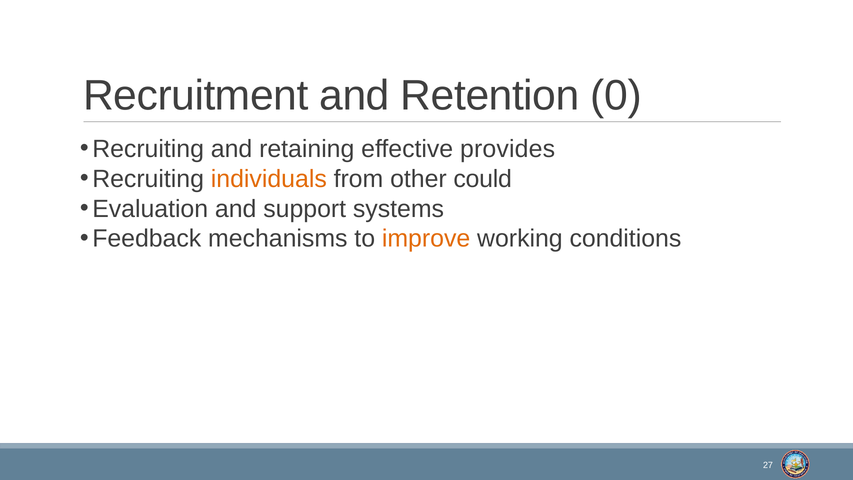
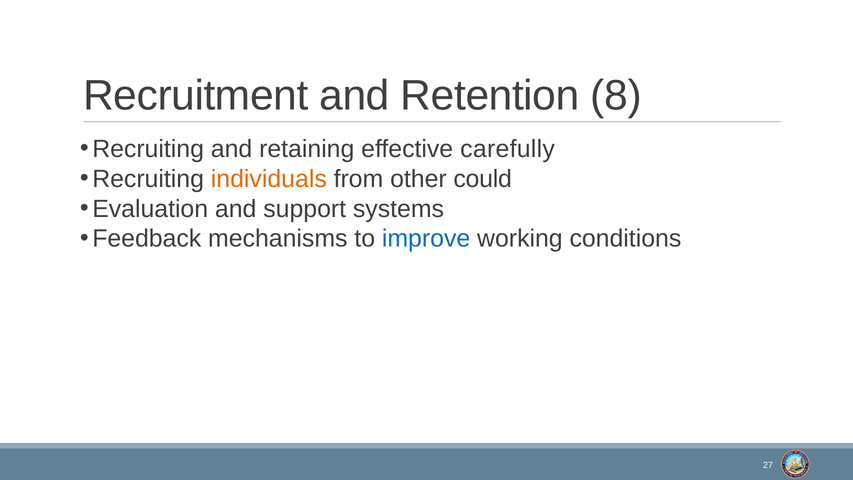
0: 0 -> 8
provides: provides -> carefully
improve colour: orange -> blue
